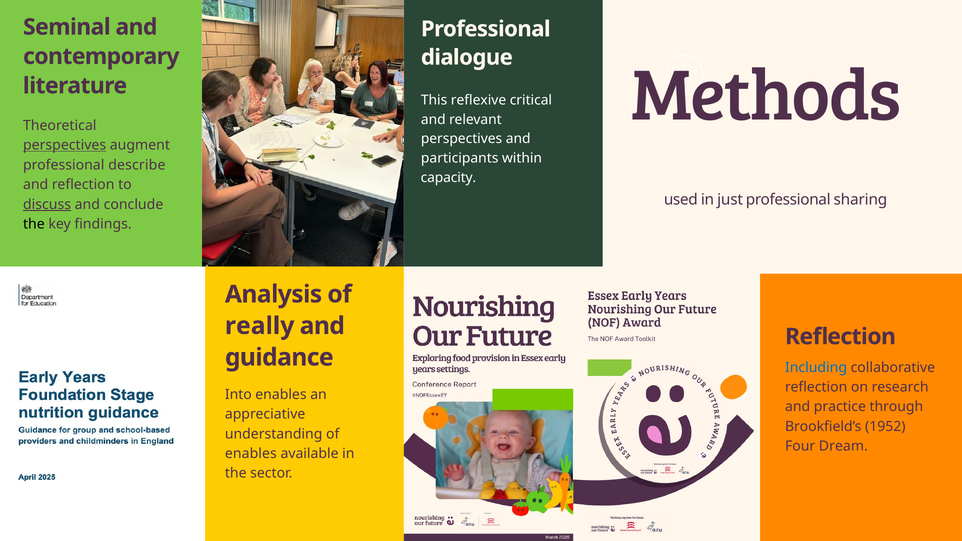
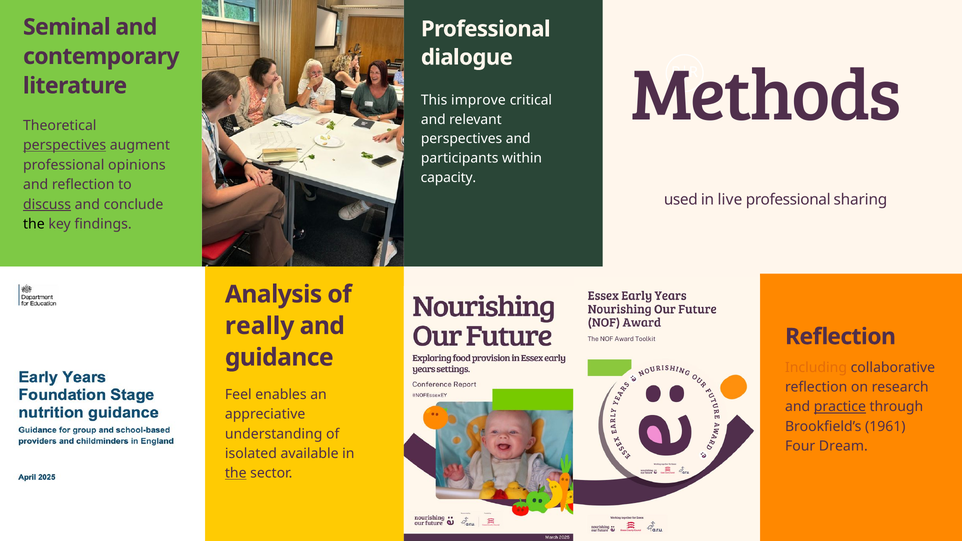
reflexive: reflexive -> improve
describe: describe -> opinions
just: just -> live
Including colour: blue -> orange
Into: Into -> Feel
practice underline: none -> present
1952: 1952 -> 1961
enables at (251, 454): enables -> isolated
the at (236, 473) underline: none -> present
